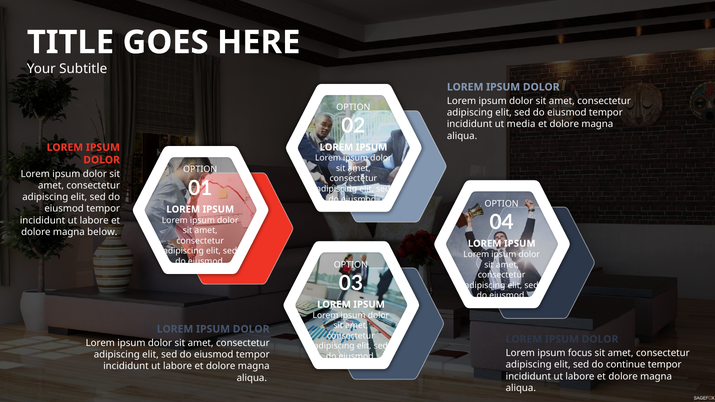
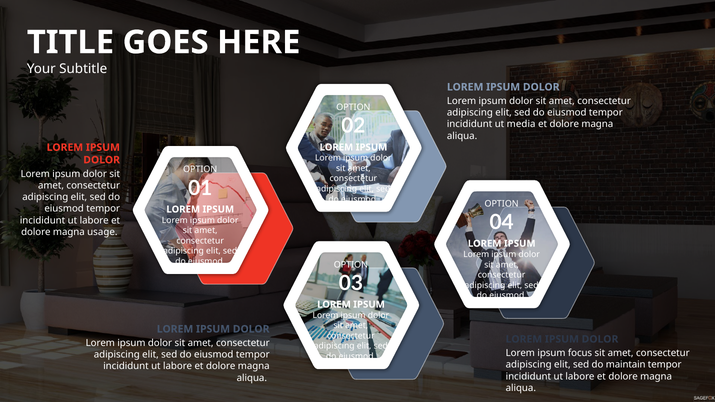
below: below -> usage
continue: continue -> maintain
